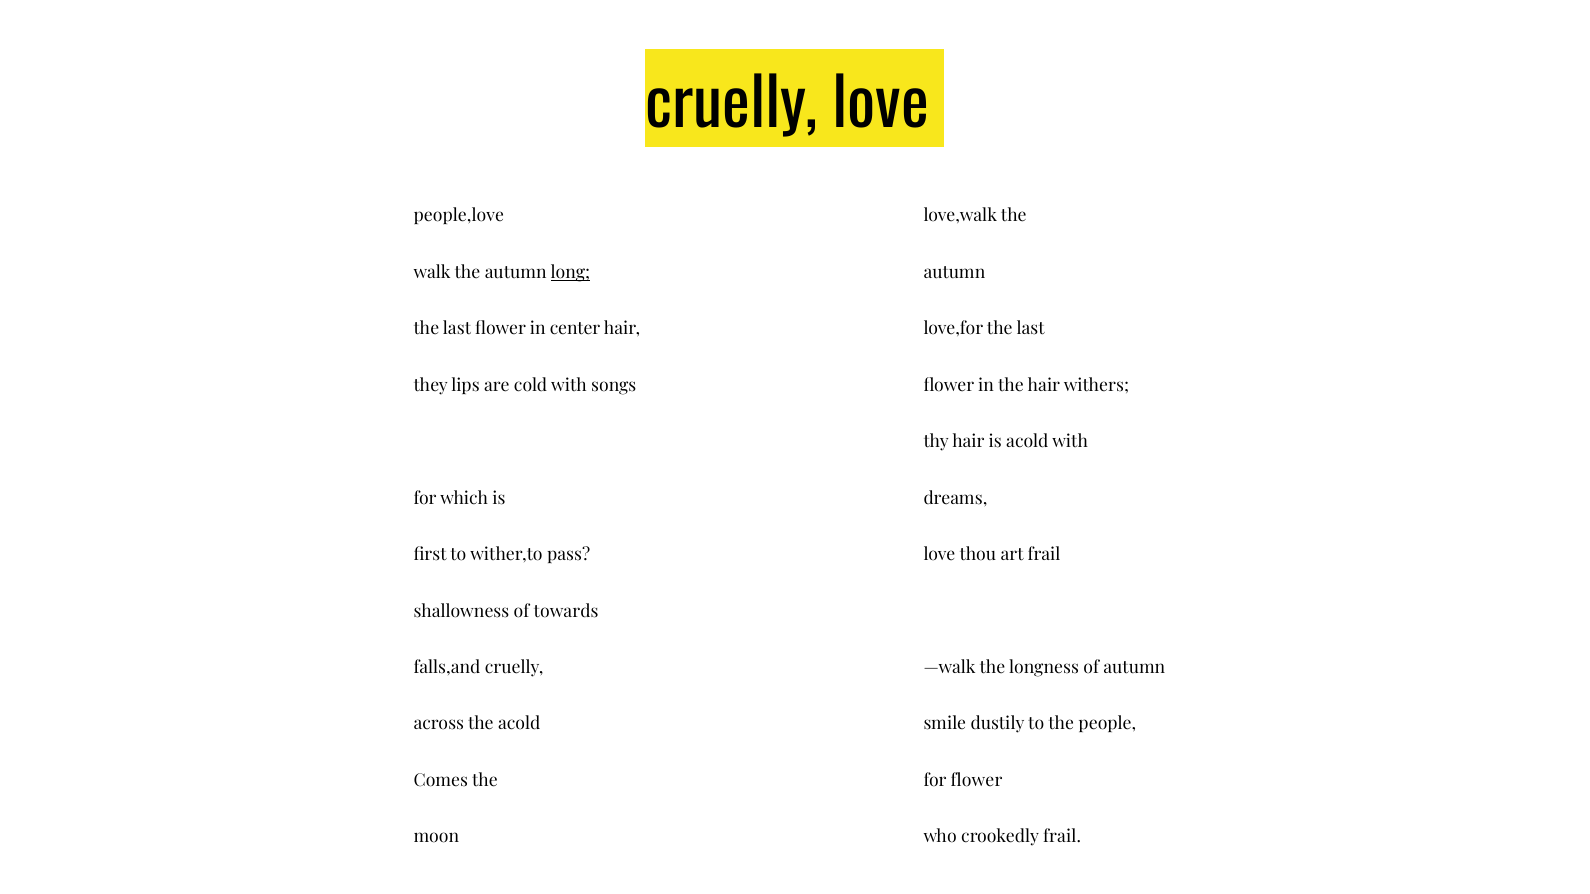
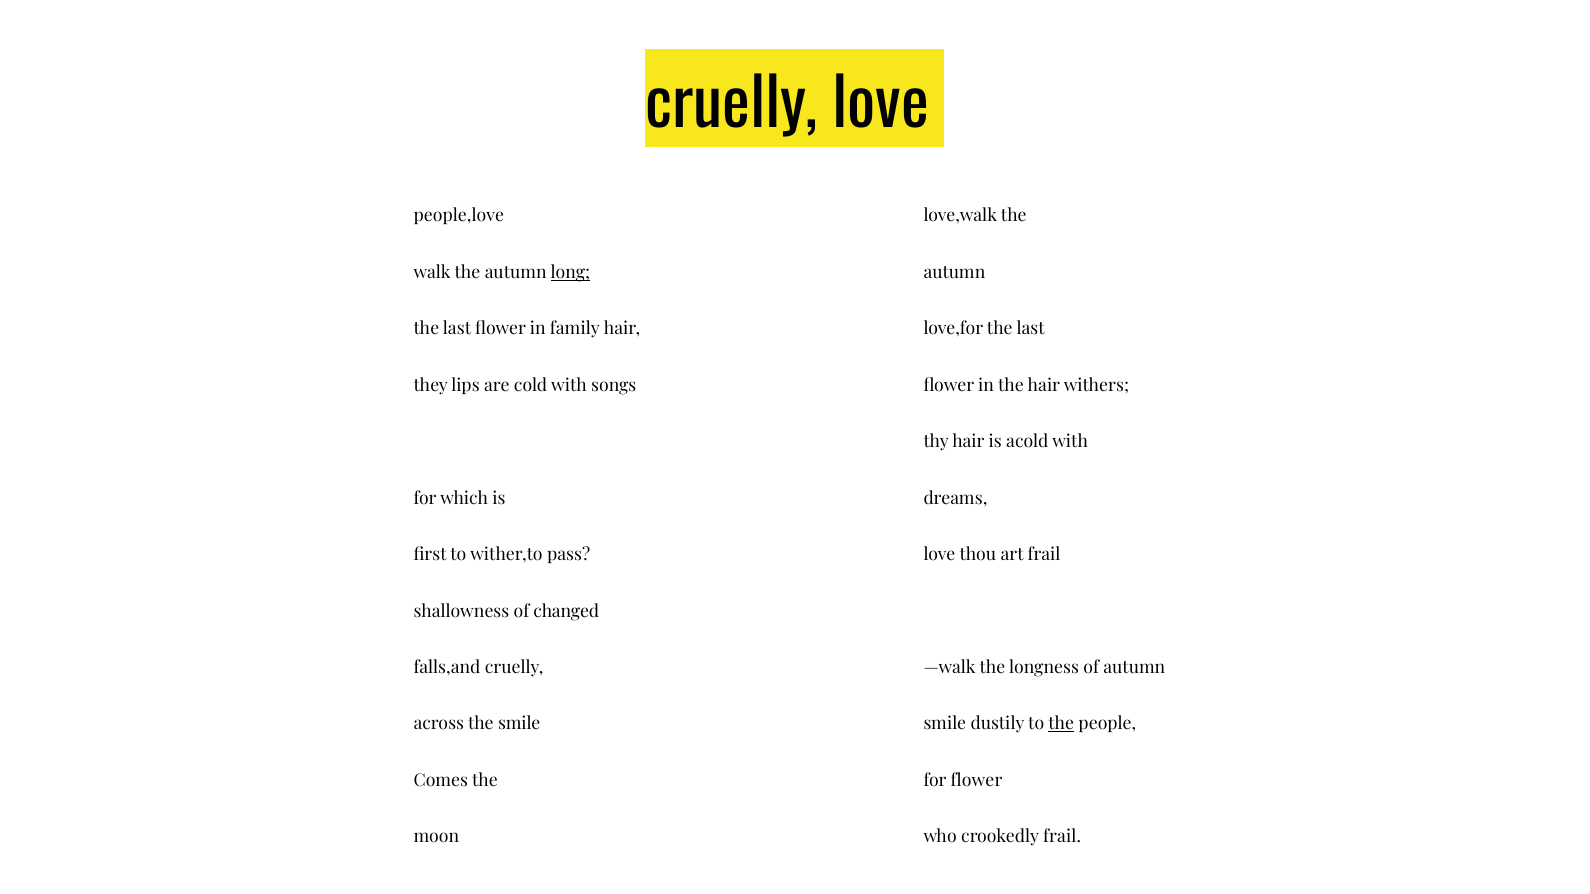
center: center -> family
towards: towards -> changed
the acold: acold -> smile
the at (1061, 724) underline: none -> present
